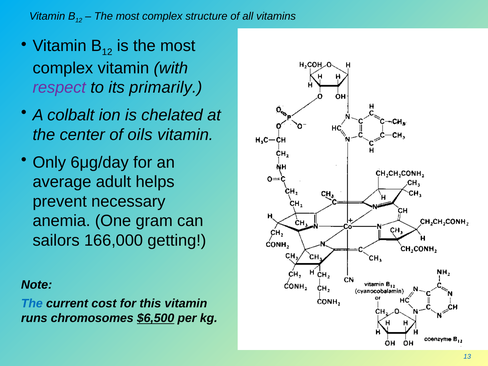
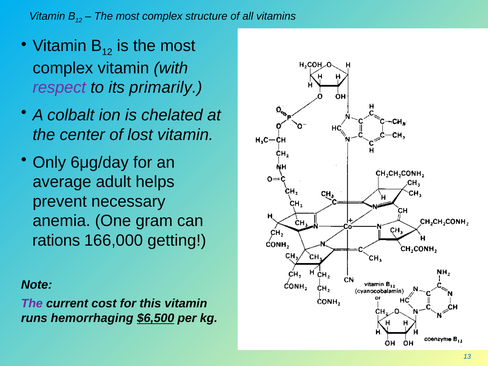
oils: oils -> lost
sailors: sailors -> rations
The at (32, 304) colour: blue -> purple
chromosomes: chromosomes -> hemorrhaging
